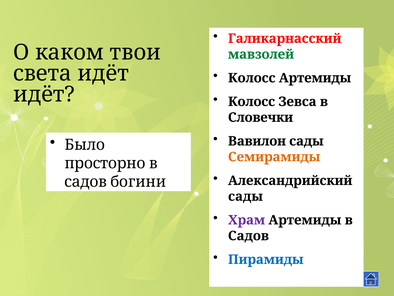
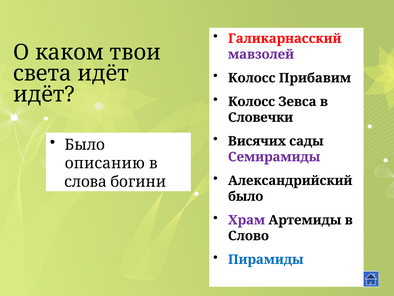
мавзолей colour: green -> purple
Колосс Артемиды: Артемиды -> Прибавим
Вавилон: Вавилон -> Висячих
Семирамиды colour: orange -> purple
просторно: просторно -> описанию
садов at (86, 181): садов -> слова
сады at (246, 196): сады -> было
Садов at (248, 235): Садов -> Слово
